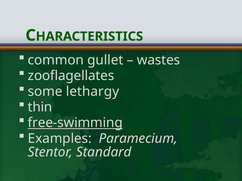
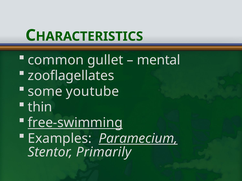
wastes: wastes -> mental
lethargy: lethargy -> youtube
Paramecium underline: none -> present
Standard: Standard -> Primarily
